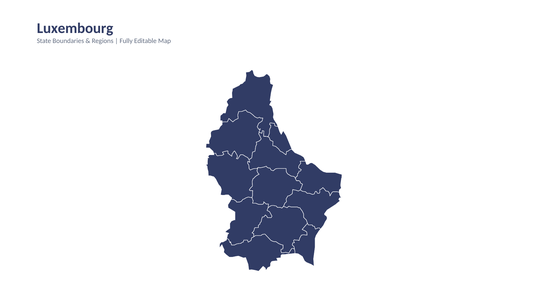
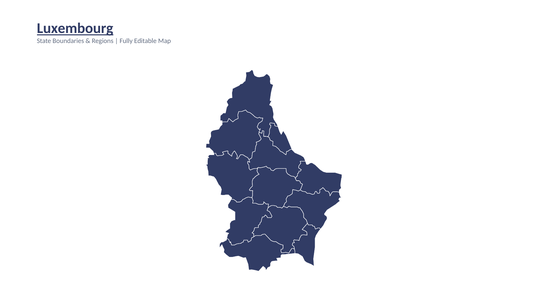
Luxembourg underline: none -> present
